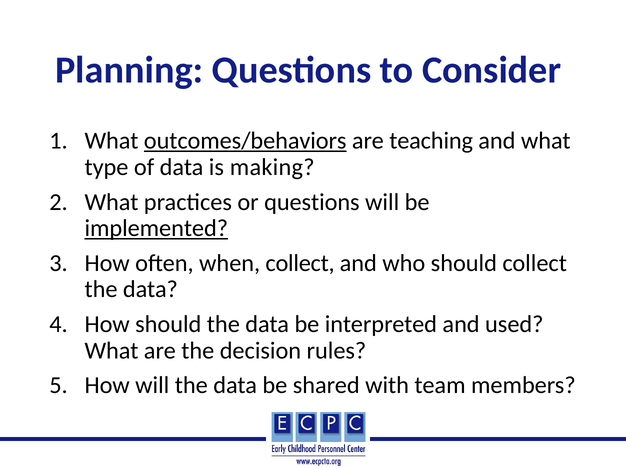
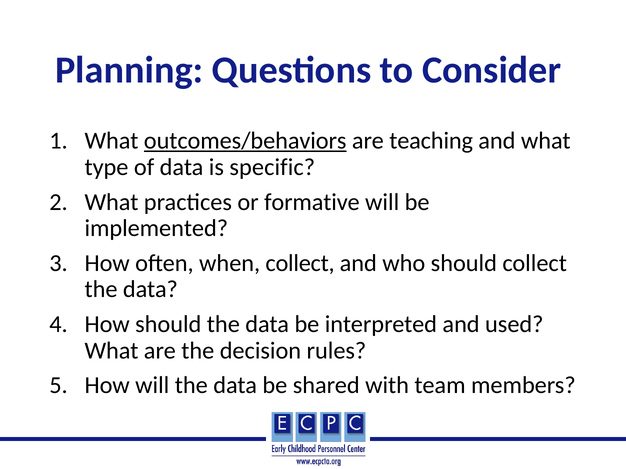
making: making -> specific
or questions: questions -> formative
implemented underline: present -> none
